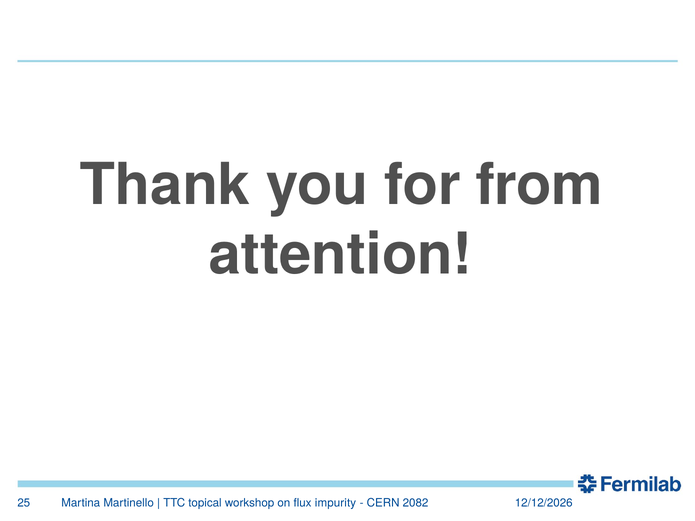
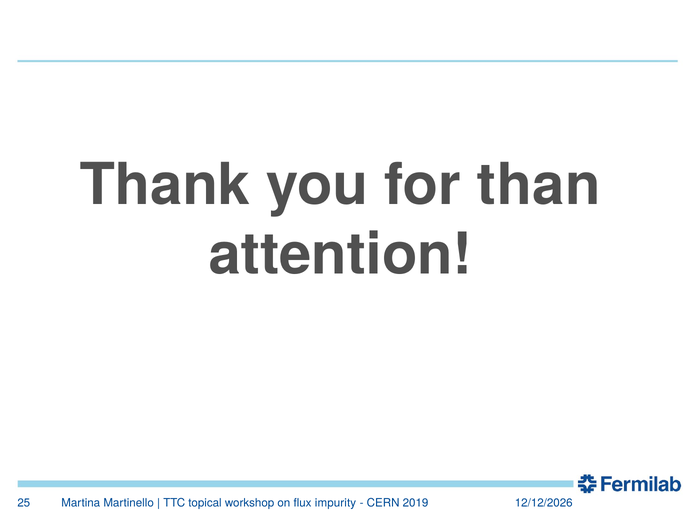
from: from -> than
2082: 2082 -> 2019
